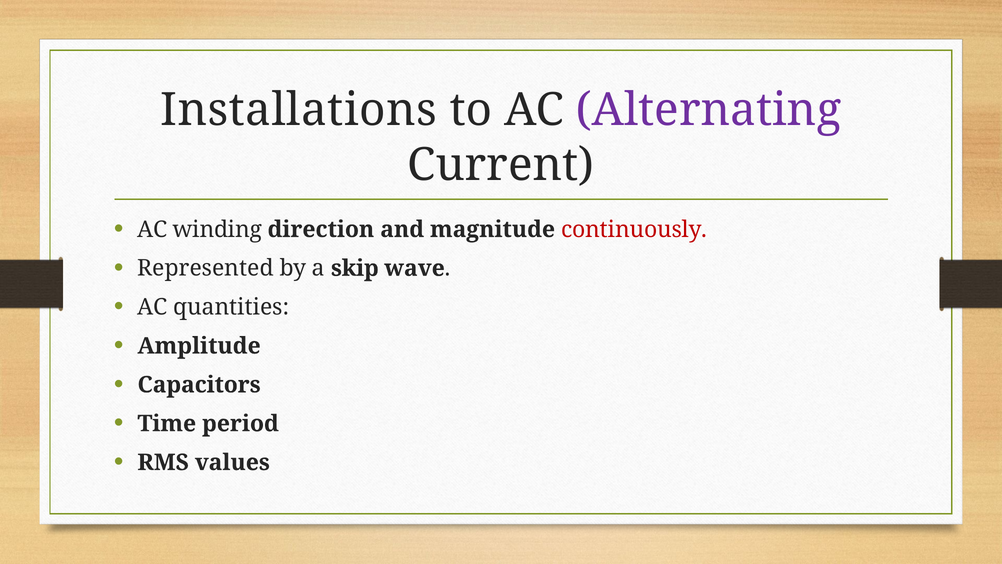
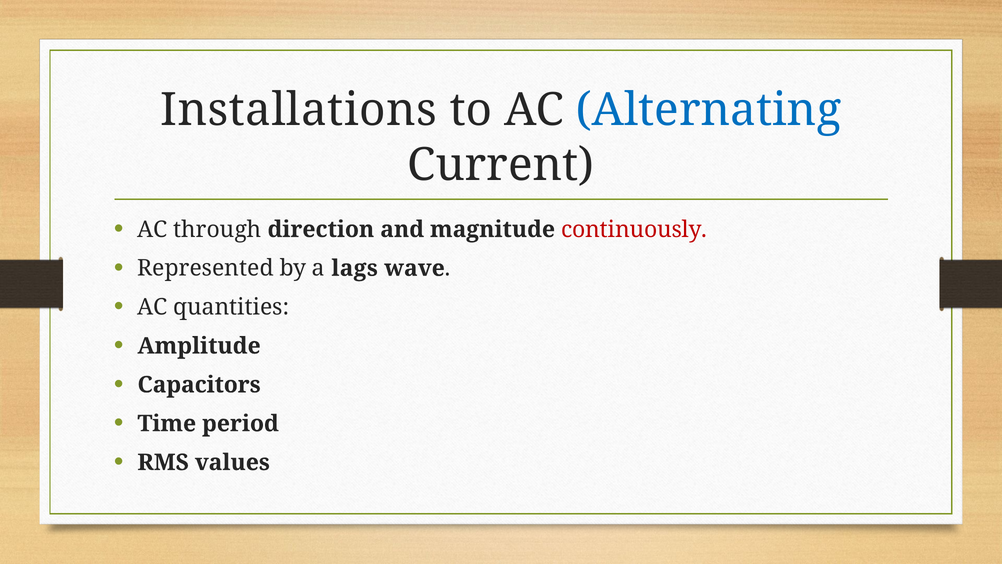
Alternating colour: purple -> blue
winding: winding -> through
skip: skip -> lags
